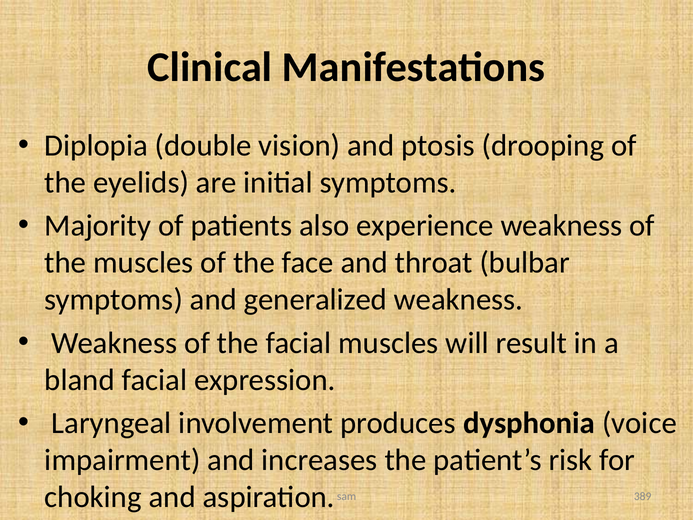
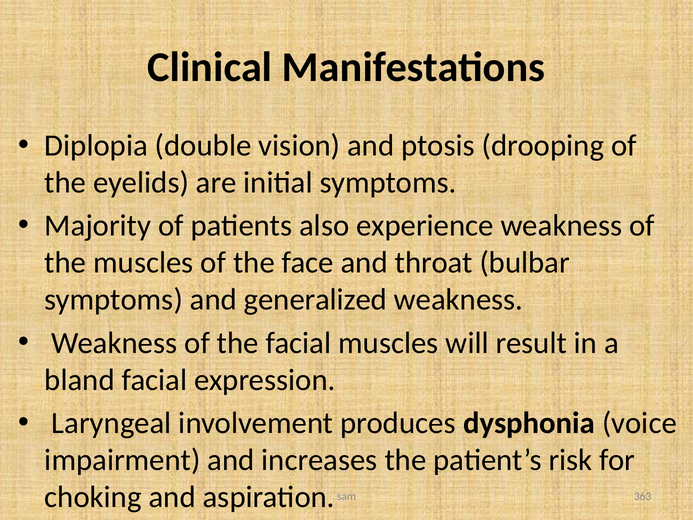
389: 389 -> 363
